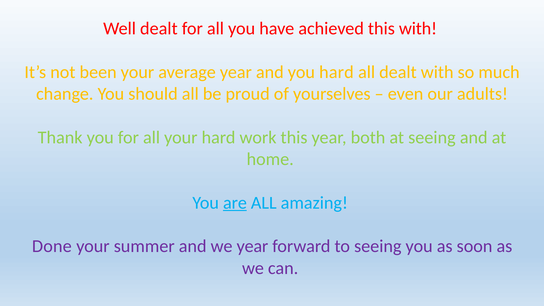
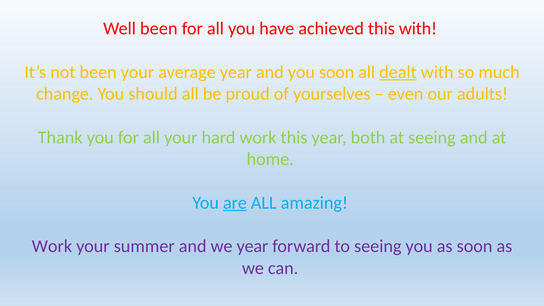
Well dealt: dealt -> been
you hard: hard -> soon
dealt at (398, 72) underline: none -> present
Done at (52, 246): Done -> Work
